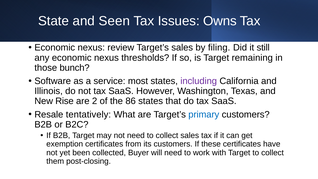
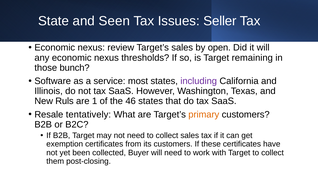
Owns: Owns -> Seller
filing: filing -> open
it still: still -> will
Rise: Rise -> Ruls
2: 2 -> 1
86: 86 -> 46
primary colour: blue -> orange
